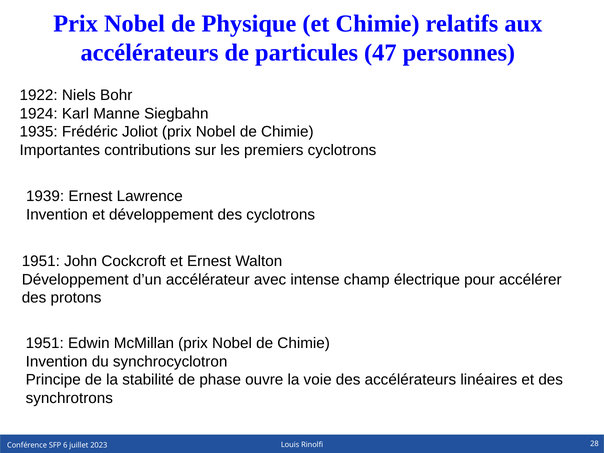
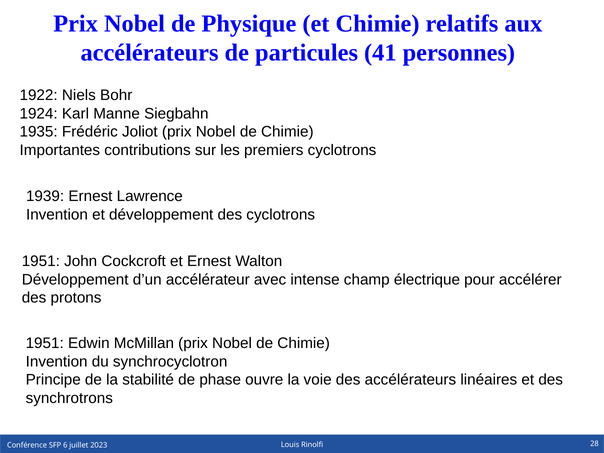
47: 47 -> 41
